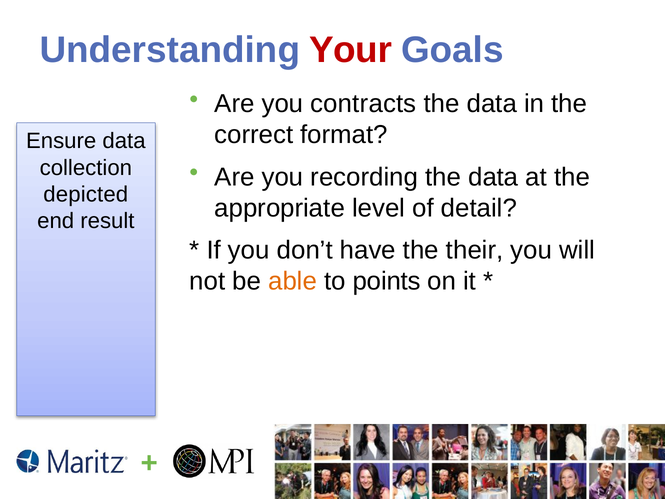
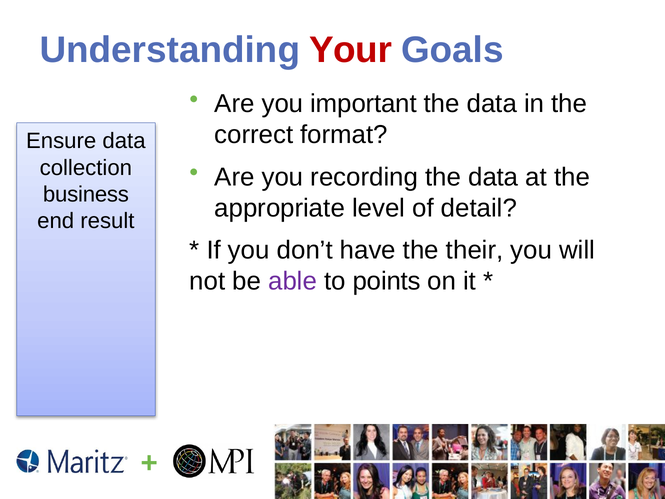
contracts: contracts -> important
depicted: depicted -> business
able colour: orange -> purple
